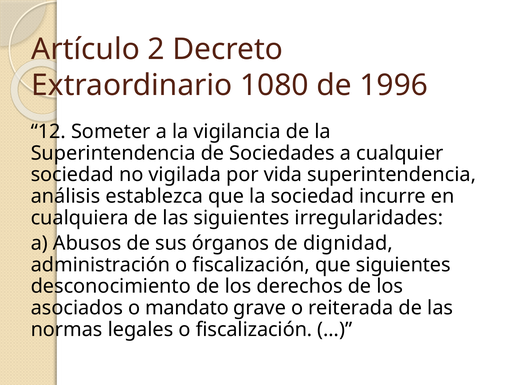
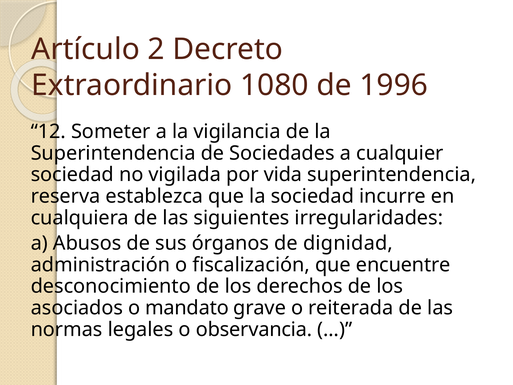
análisis: análisis -> reserva
que siguientes: siguientes -> encuentre
legales o fiscalización: fiscalización -> observancia
